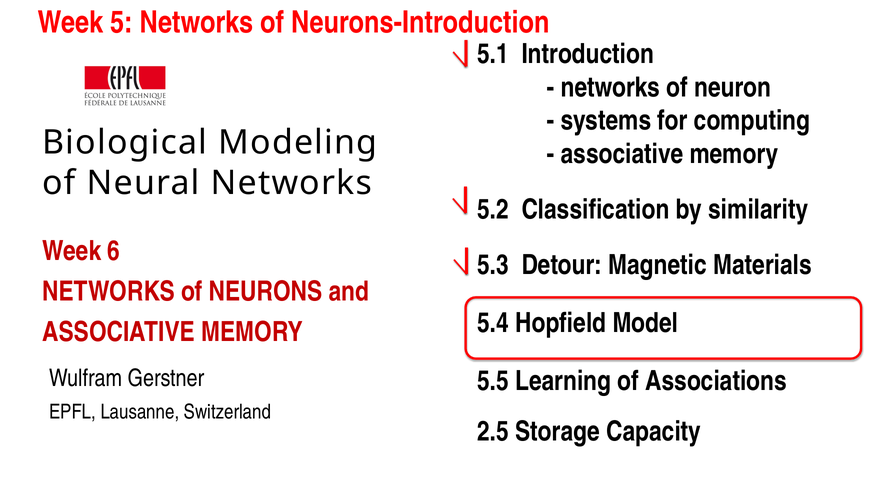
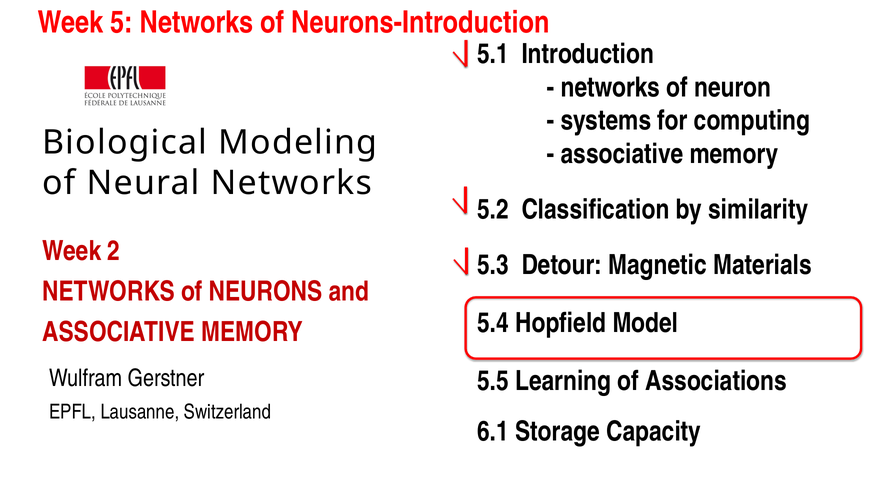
6: 6 -> 2
2.5: 2.5 -> 6.1
